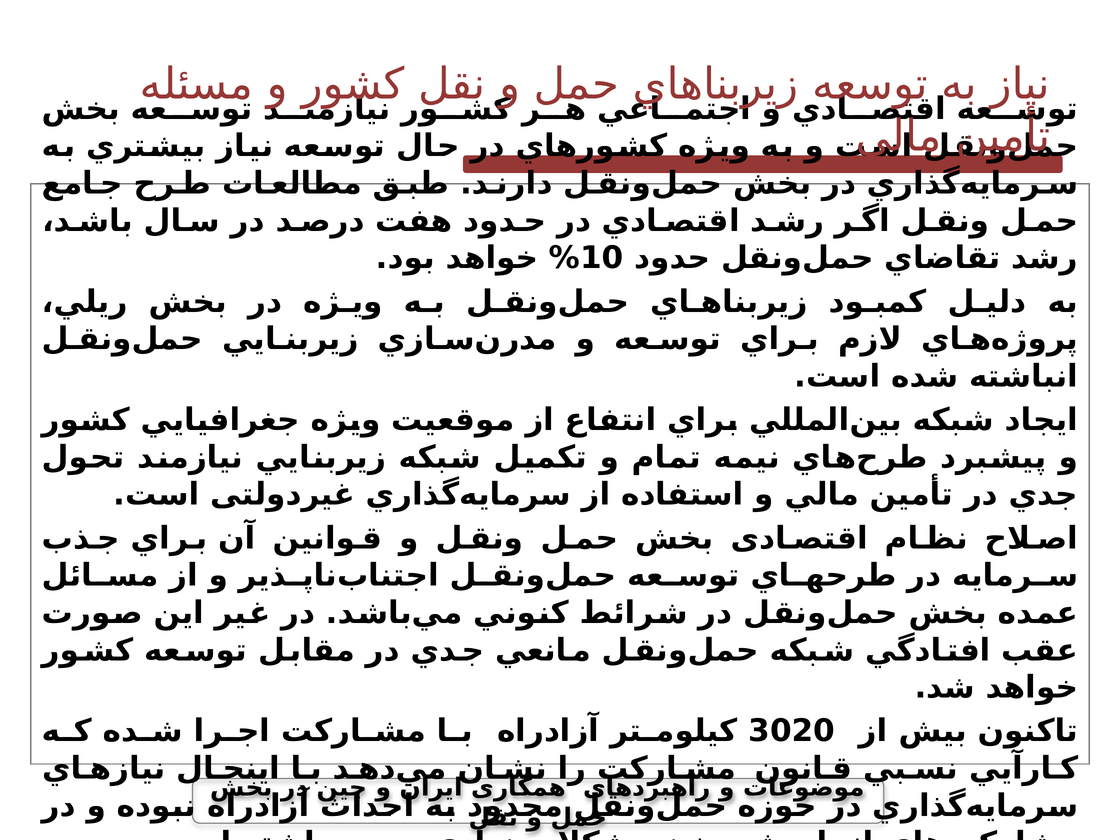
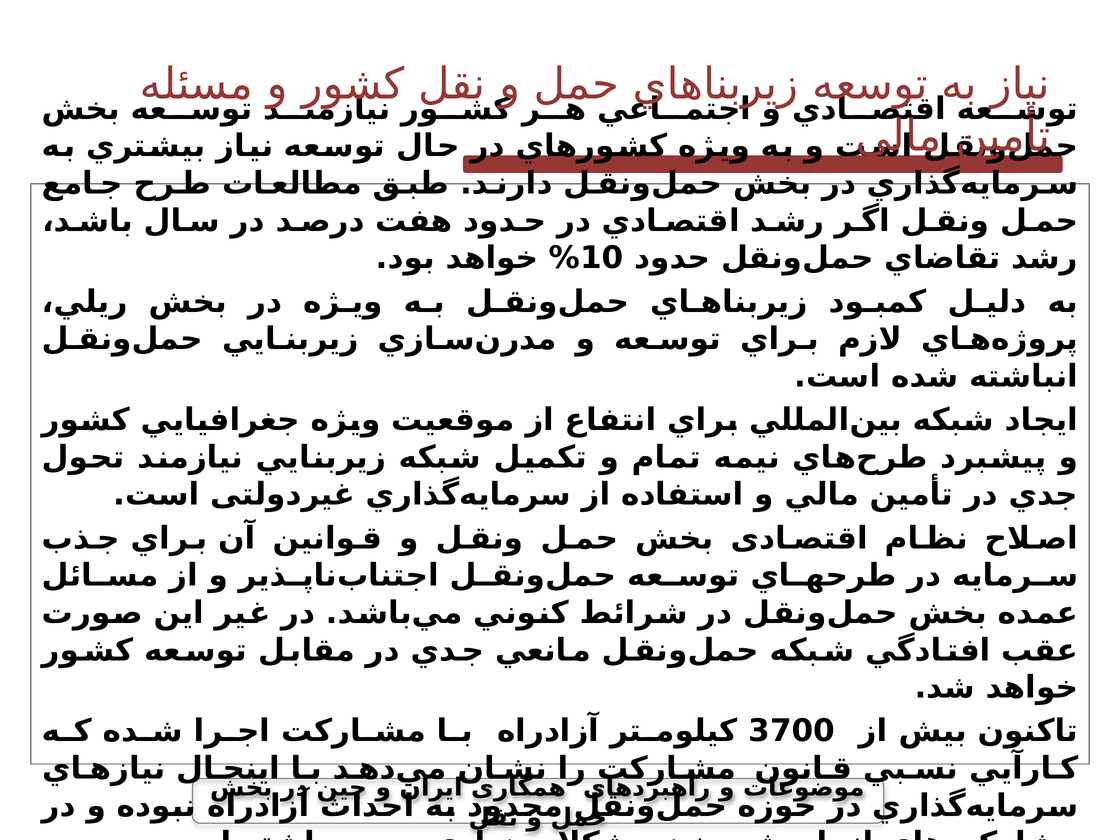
3020: 3020 -> 3700
